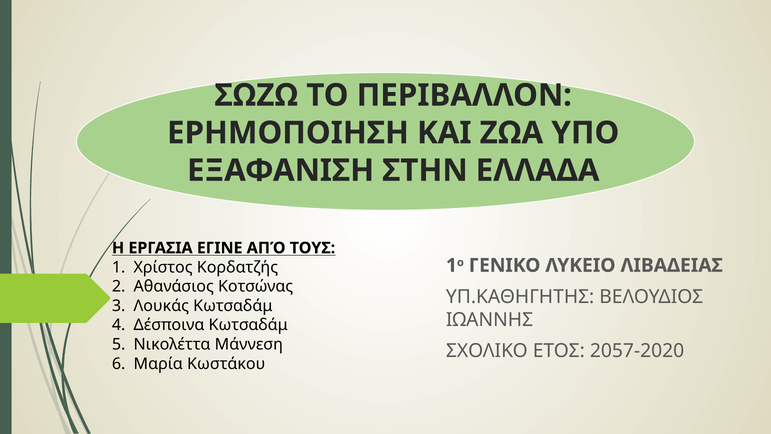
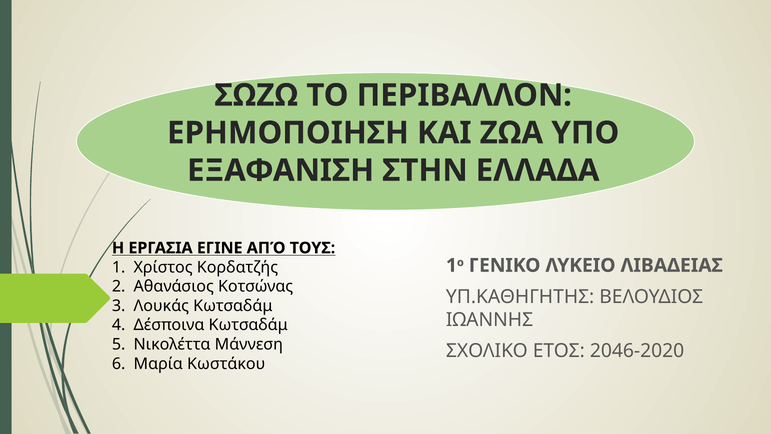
2057-2020: 2057-2020 -> 2046-2020
